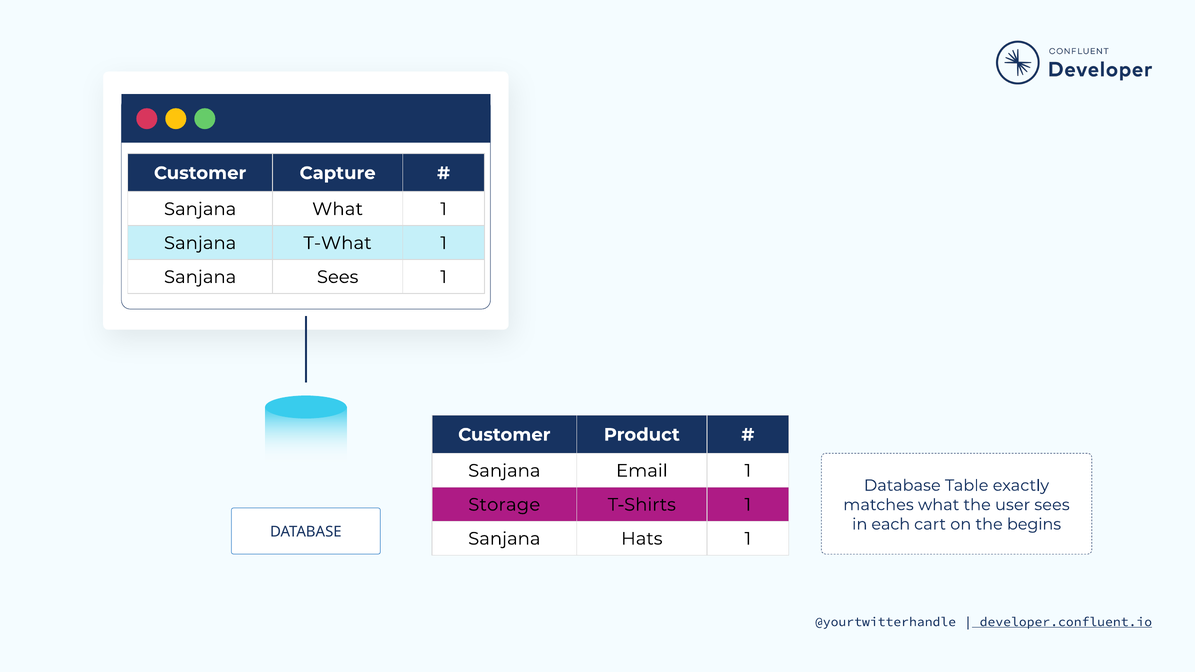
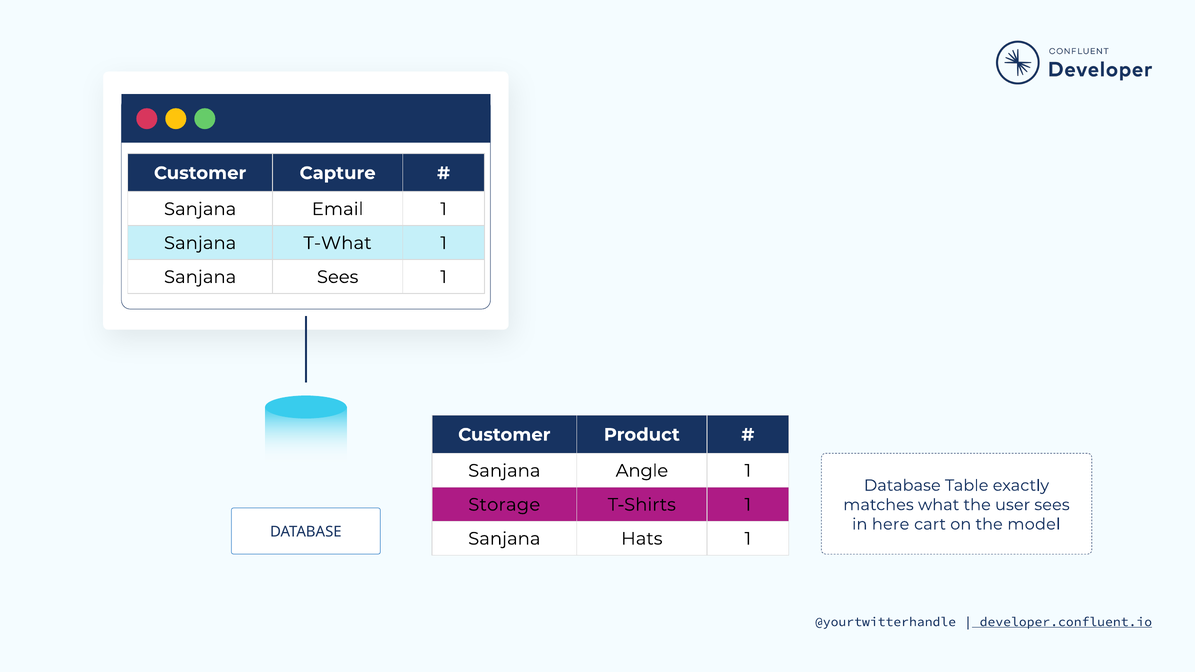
Sanjana What: What -> Email
Email: Email -> Angle
each: each -> here
begins: begins -> model
